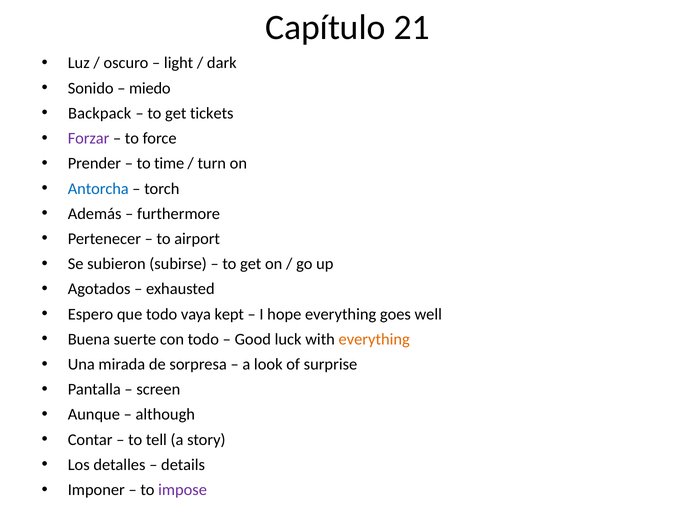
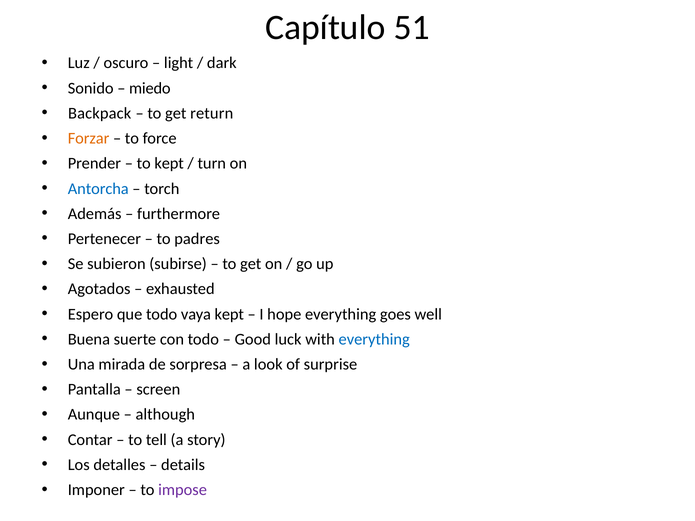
21: 21 -> 51
tickets: tickets -> return
Forzar colour: purple -> orange
to time: time -> kept
airport: airport -> padres
everything at (374, 339) colour: orange -> blue
